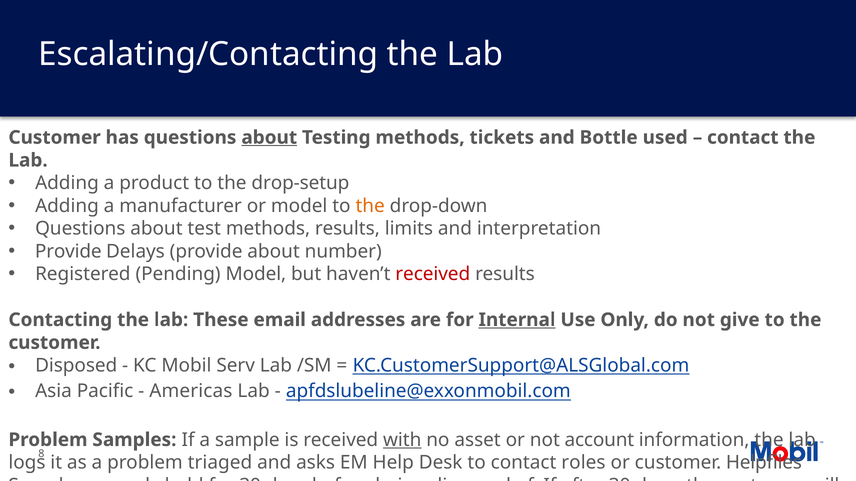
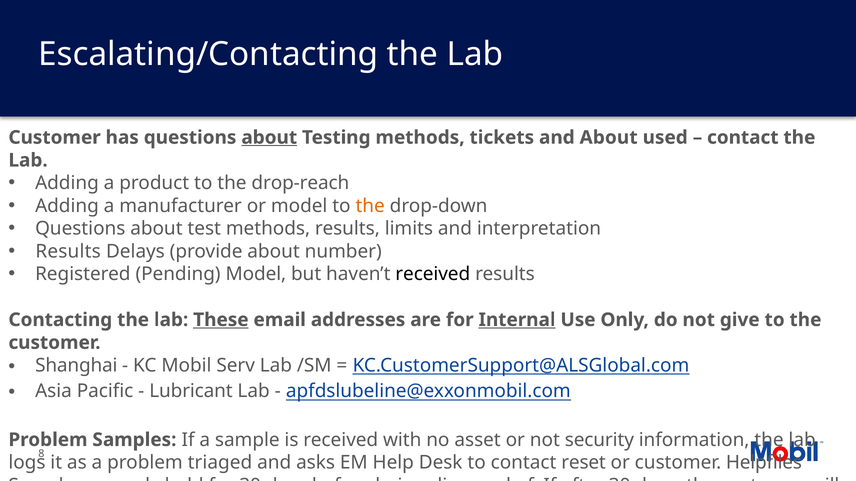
and Bottle: Bottle -> About
drop-setup: drop-setup -> drop-reach
Provide at (68, 252): Provide -> Results
received at (433, 275) colour: red -> black
These underline: none -> present
Disposed at (76, 366): Disposed -> Shanghai
Americas: Americas -> Lubricant
with underline: present -> none
account: account -> security
roles: roles -> reset
